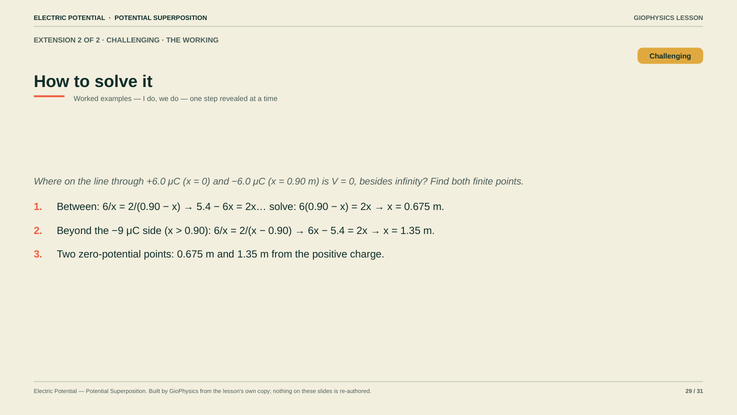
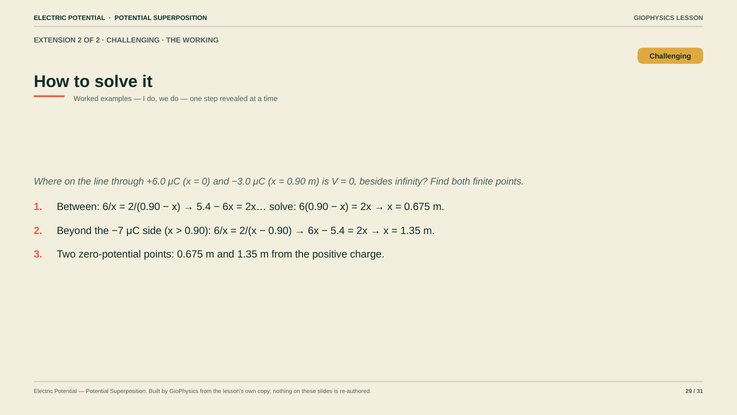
−6.0: −6.0 -> −3.0
−9: −9 -> −7
